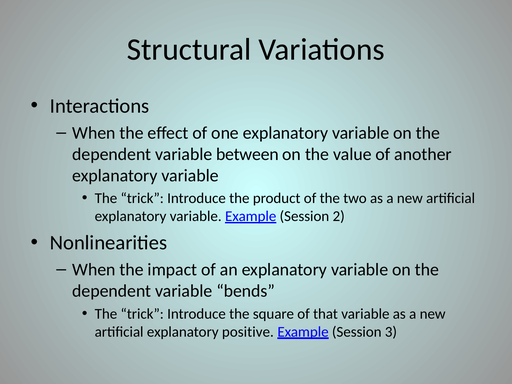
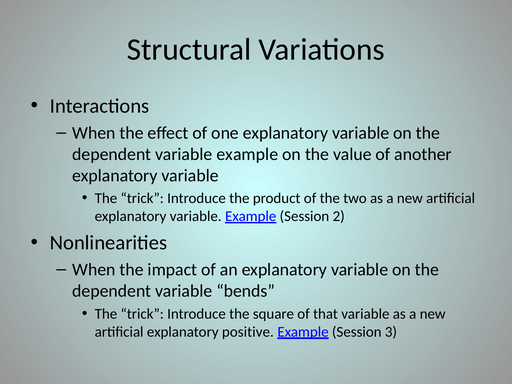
dependent variable between: between -> example
